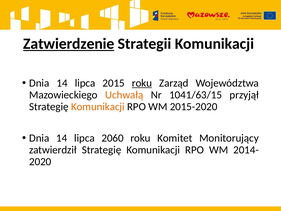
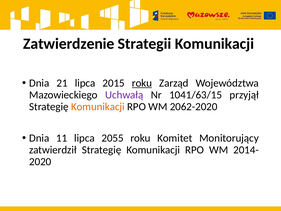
Zatwierdzenie underline: present -> none
14 at (62, 83): 14 -> 21
Uchwałą colour: orange -> purple
2015-2020: 2015-2020 -> 2062-2020
14 at (62, 138): 14 -> 11
2060: 2060 -> 2055
